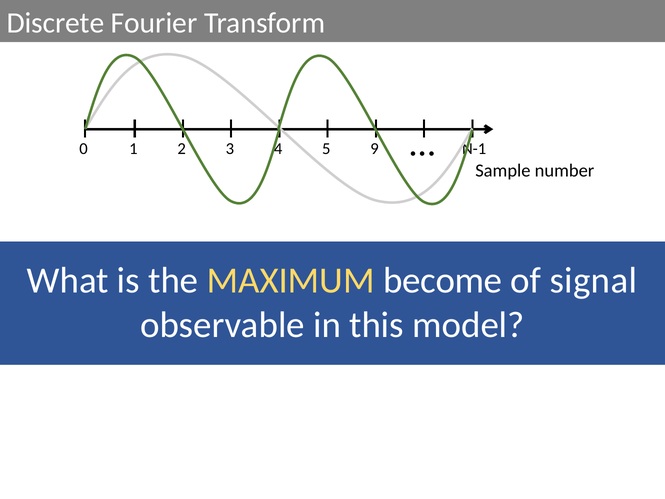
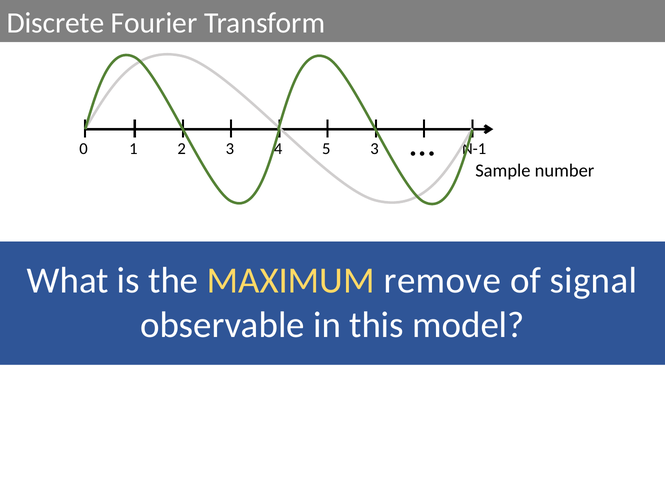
1 9: 9 -> 3
become: become -> remove
